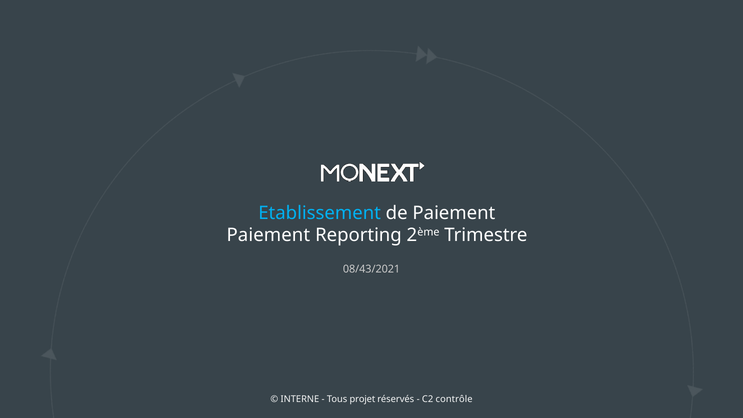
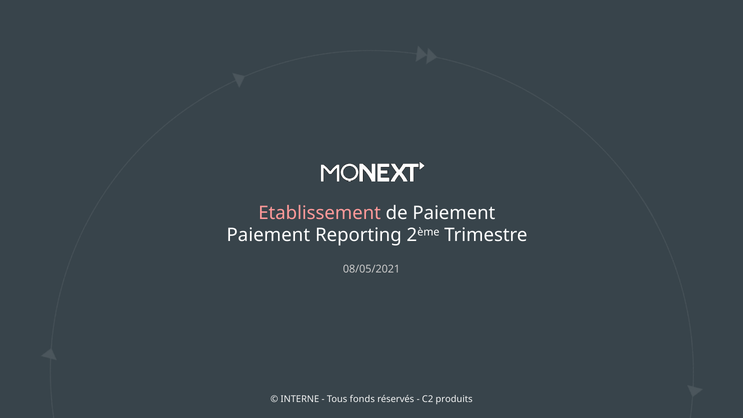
Etablissement colour: light blue -> pink
08/43/2021: 08/43/2021 -> 08/05/2021
projet: projet -> fonds
contrôle: contrôle -> produits
